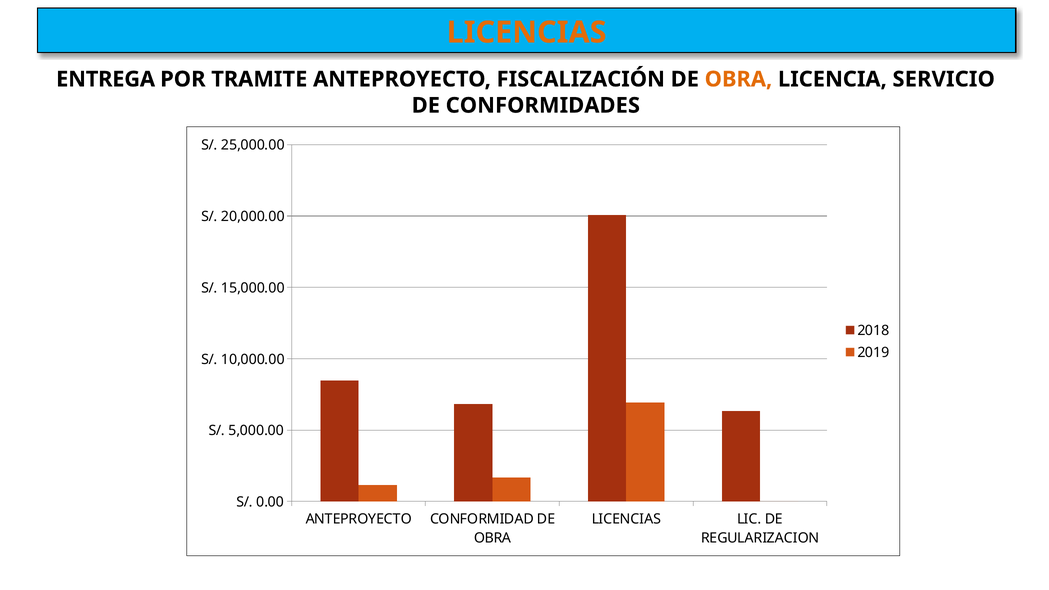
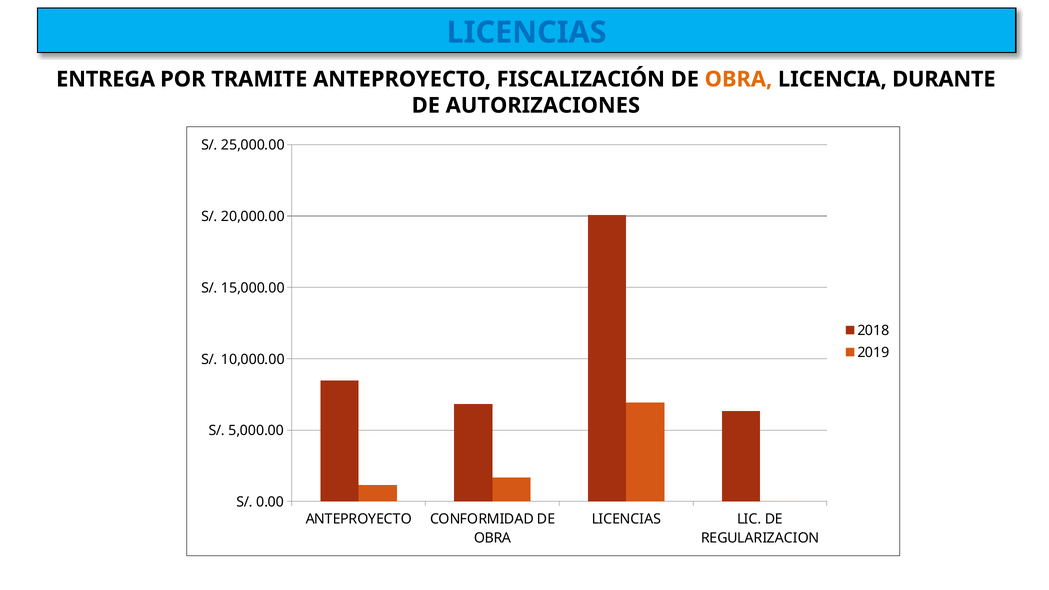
LICENCIAS at (527, 32) colour: orange -> blue
SERVICIO: SERVICIO -> DURANTE
CONFORMIDADES: CONFORMIDADES -> AUTORIZACIONES
